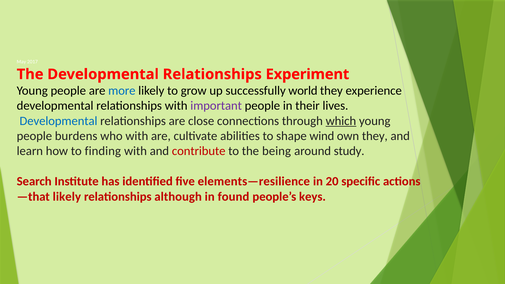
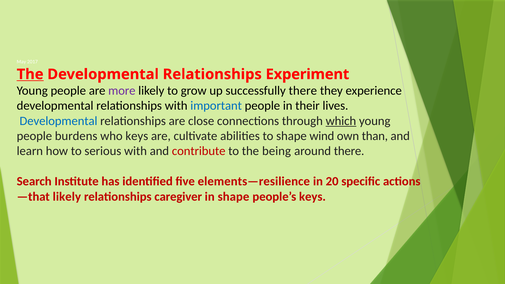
The at (30, 74) underline: none -> present
more colour: blue -> purple
successfully world: world -> there
important colour: purple -> blue
who with: with -> keys
own they: they -> than
finding: finding -> serious
around study: study -> there
although: although -> caregiver
in found: found -> shape
